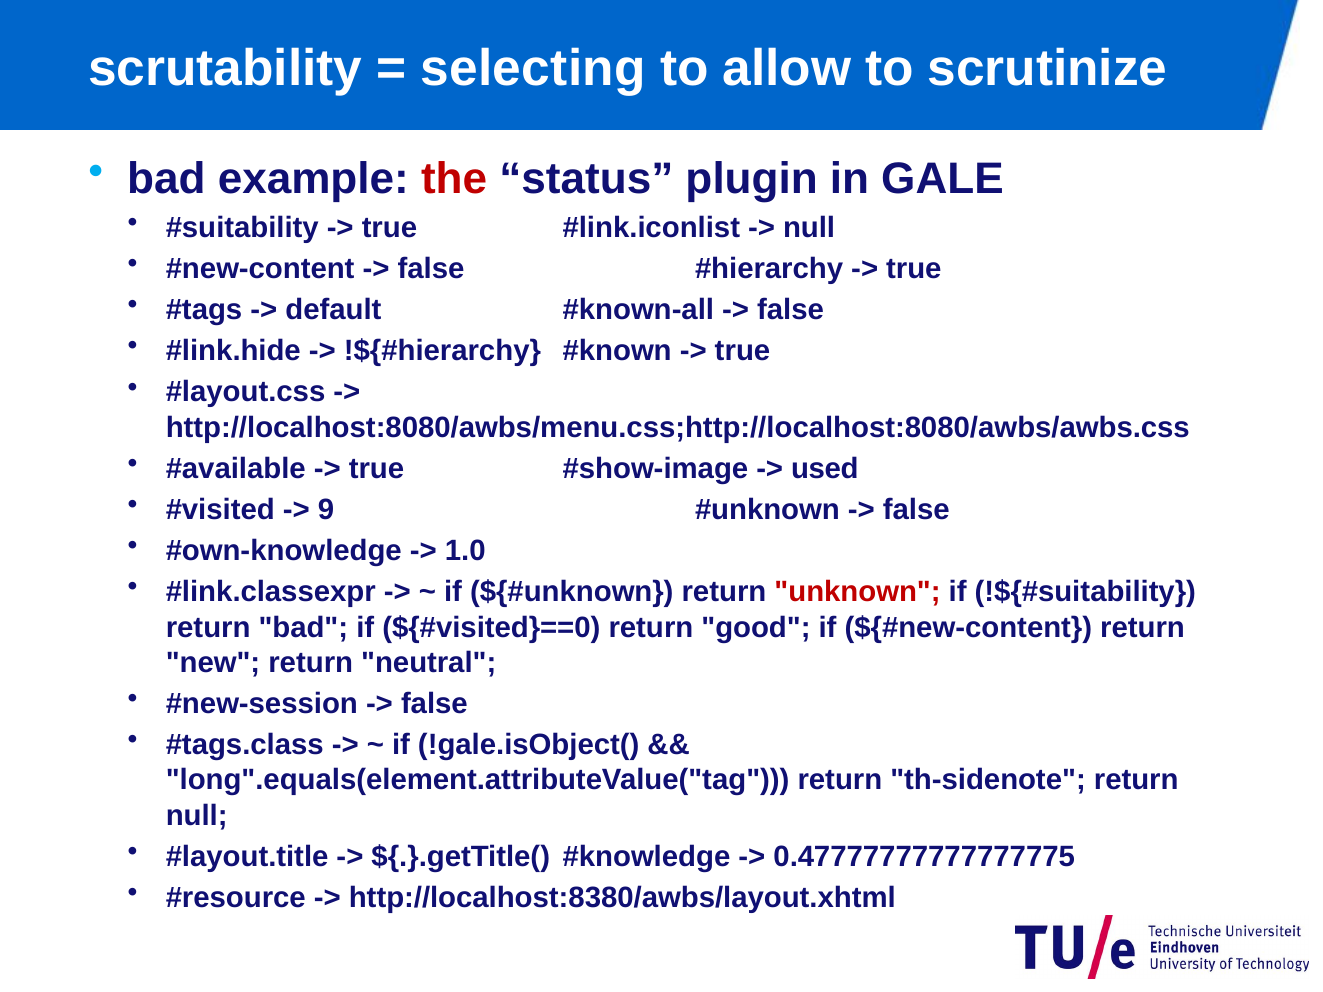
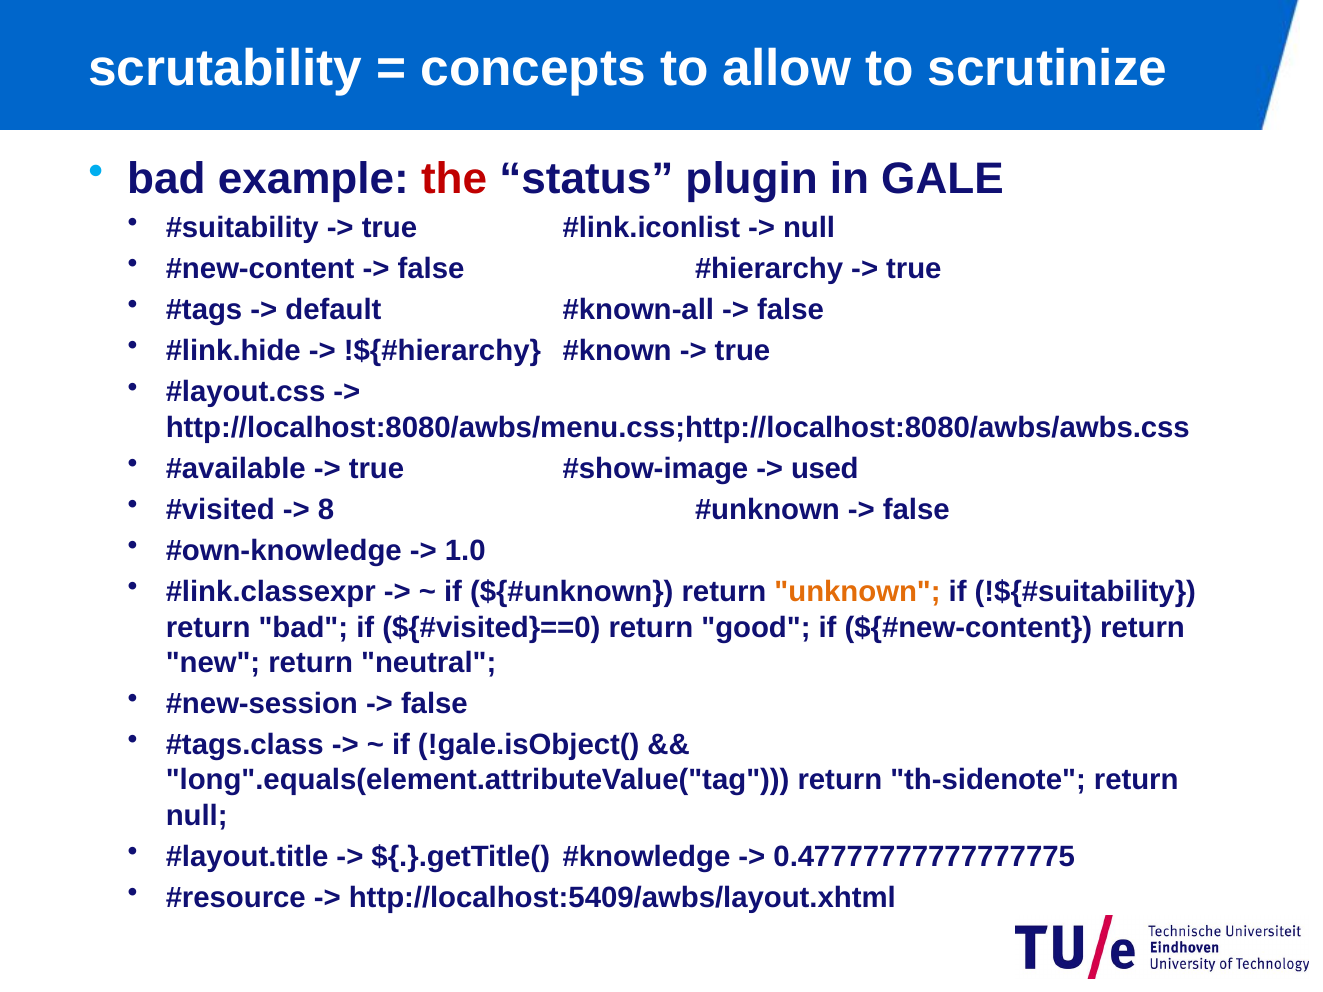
selecting: selecting -> concepts
9: 9 -> 8
unknown colour: red -> orange
http://localhost:8380/awbs/layout.xhtml: http://localhost:8380/awbs/layout.xhtml -> http://localhost:5409/awbs/layout.xhtml
